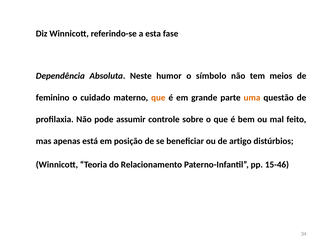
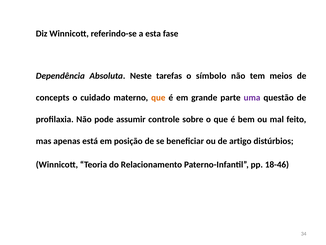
humor: humor -> tarefas
feminino: feminino -> concepts
uma colour: orange -> purple
15-46: 15-46 -> 18-46
